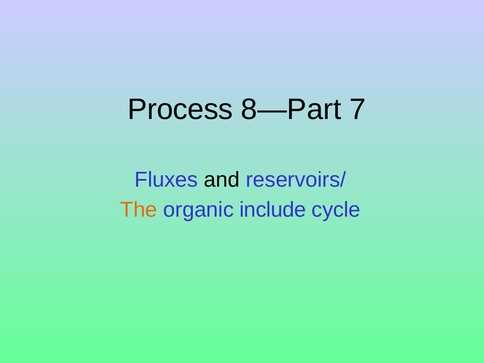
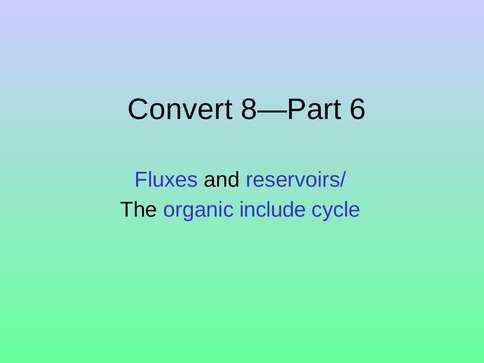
Process: Process -> Convert
7: 7 -> 6
The colour: orange -> black
